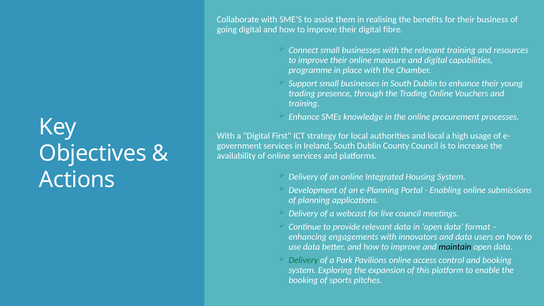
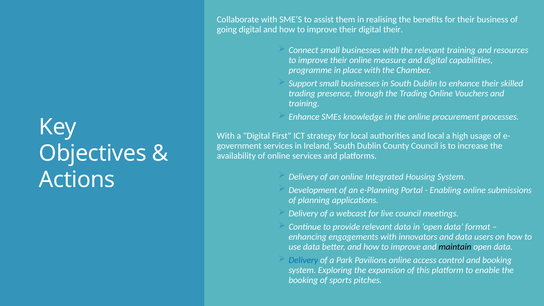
digital fibre: fibre -> their
young: young -> skilled
Delivery at (303, 260) colour: green -> blue
